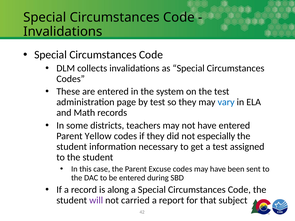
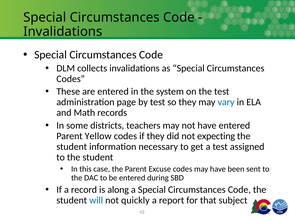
especially: especially -> expecting
will colour: purple -> blue
carried: carried -> quickly
